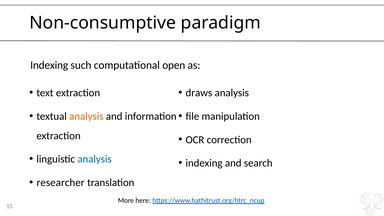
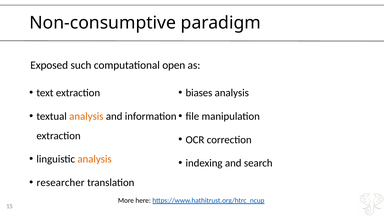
Indexing at (49, 65): Indexing -> Exposed
draws: draws -> biases
analysis at (95, 159) colour: blue -> orange
